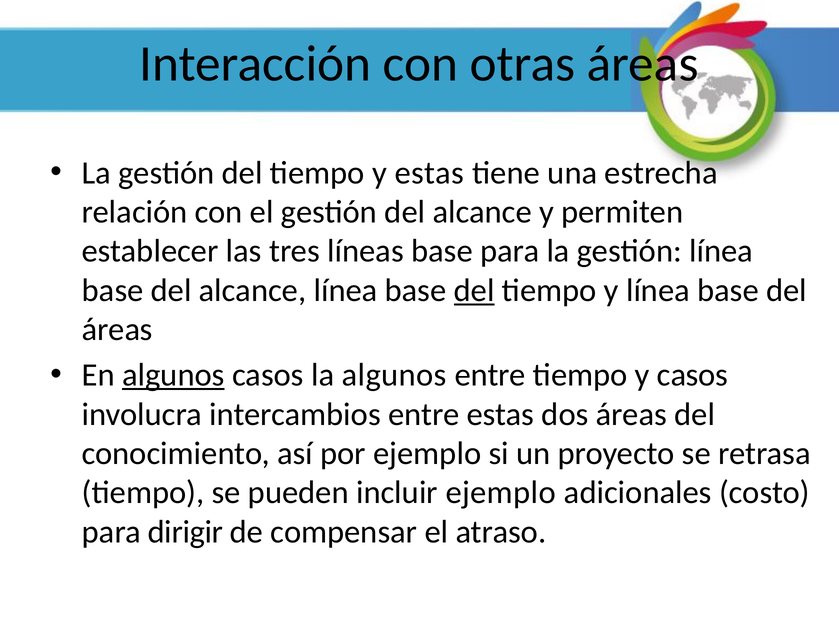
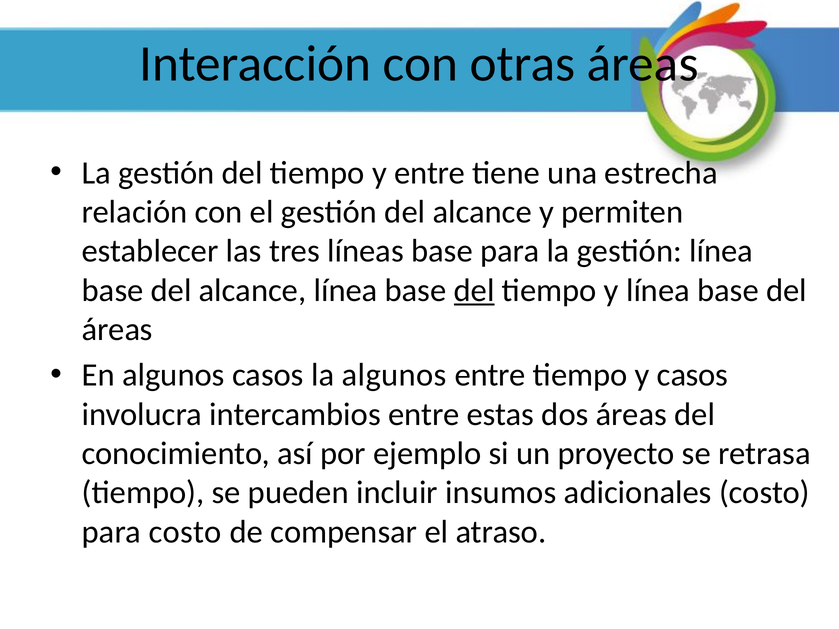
y estas: estas -> entre
algunos at (173, 375) underline: present -> none
incluir ejemplo: ejemplo -> insumos
para dirigir: dirigir -> costo
